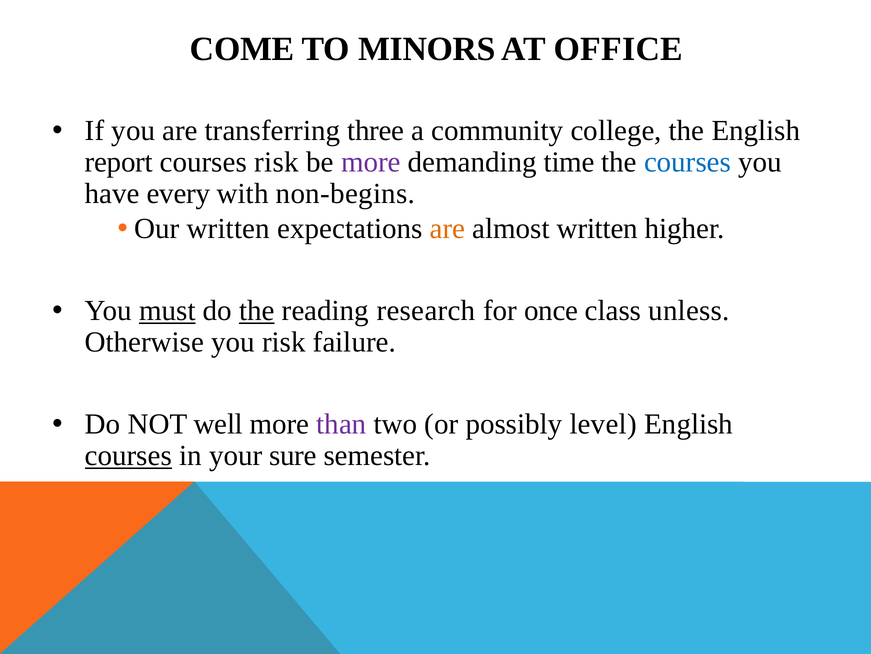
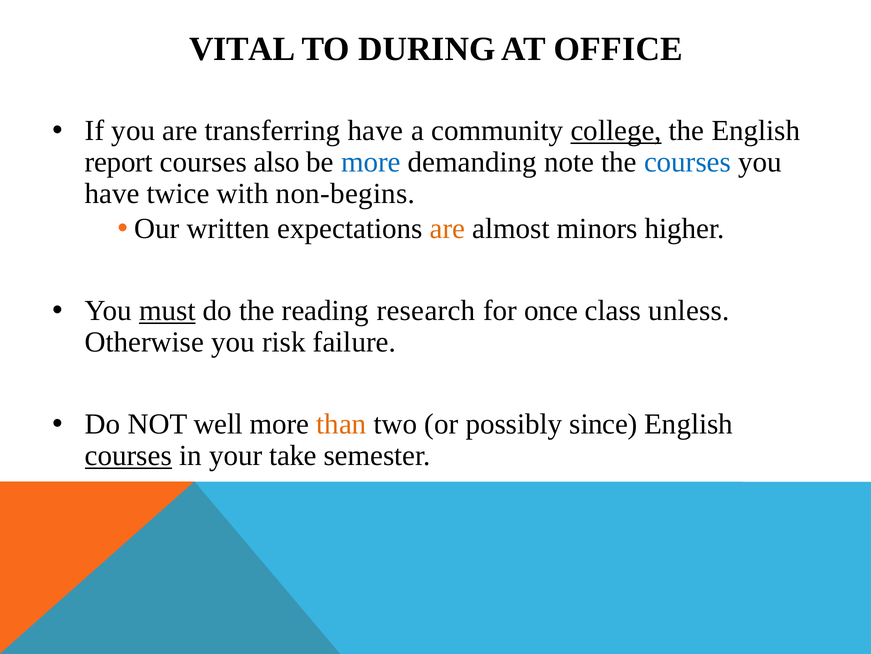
COME: COME -> VITAL
MINORS: MINORS -> DURING
transferring three: three -> have
college underline: none -> present
courses risk: risk -> also
more at (371, 162) colour: purple -> blue
time: time -> note
every: every -> twice
almost written: written -> minors
the at (257, 310) underline: present -> none
than colour: purple -> orange
level: level -> since
sure: sure -> take
